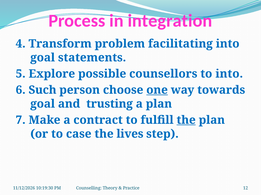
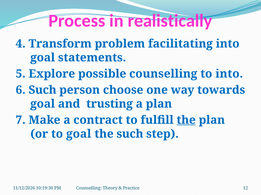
integration: integration -> realistically
possible counsellors: counsellors -> counselling
one underline: present -> none
to case: case -> goal
the lives: lives -> such
